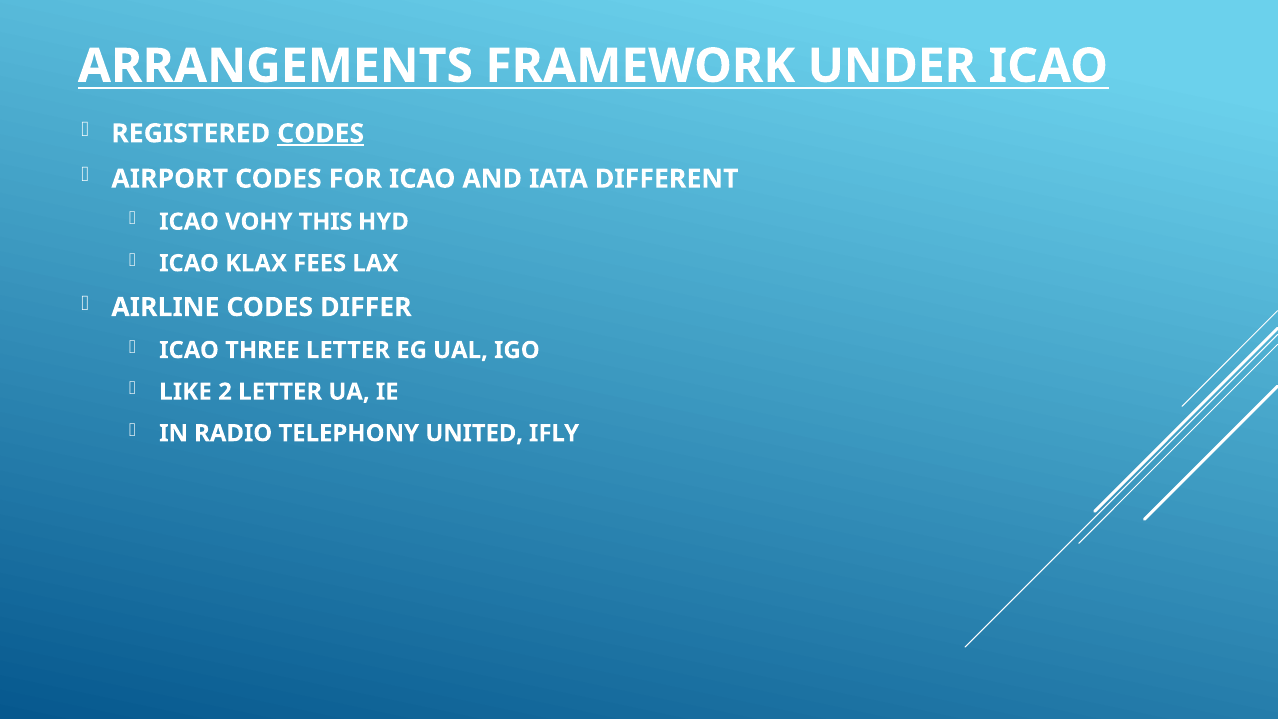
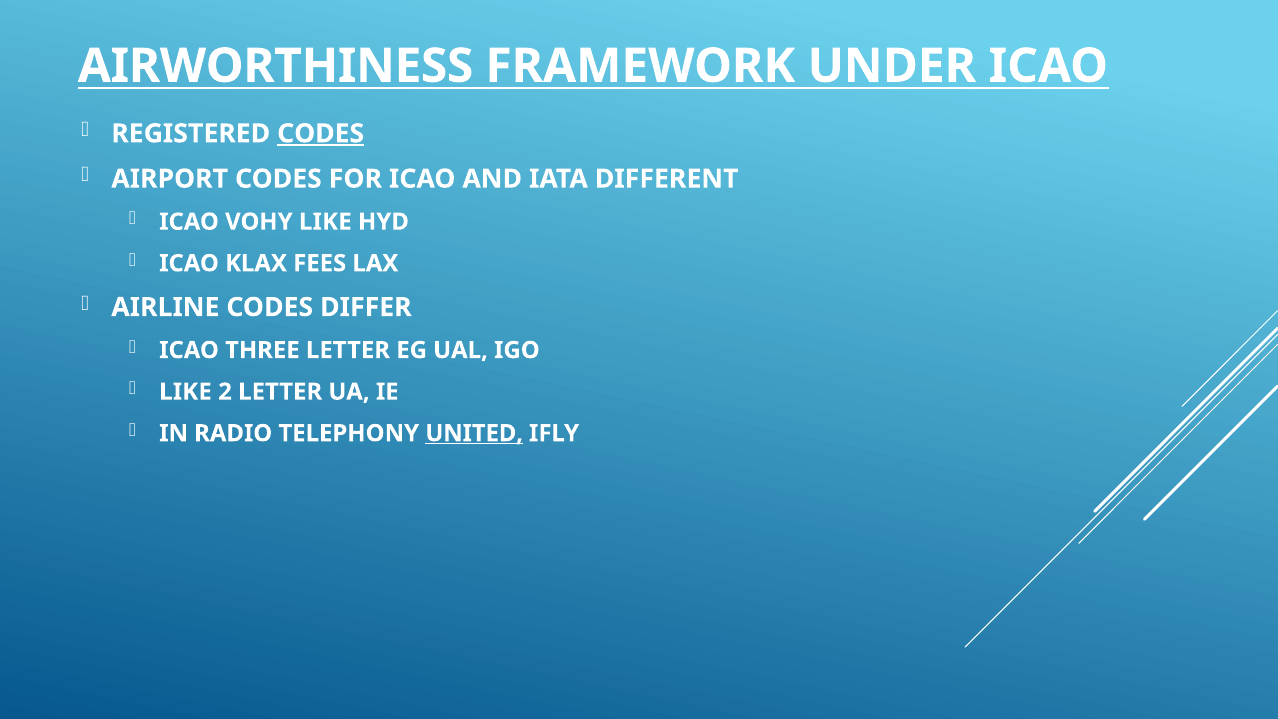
ARRANGEMENTS: ARRANGEMENTS -> AIRWORTHINESS
VOHY THIS: THIS -> LIKE
UNITED underline: none -> present
